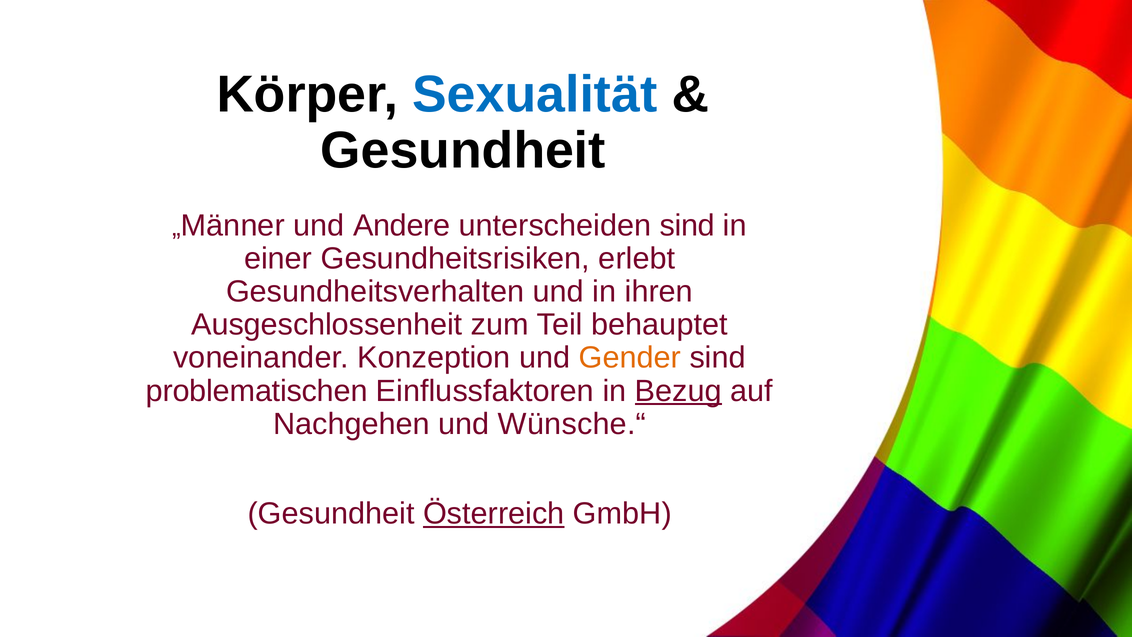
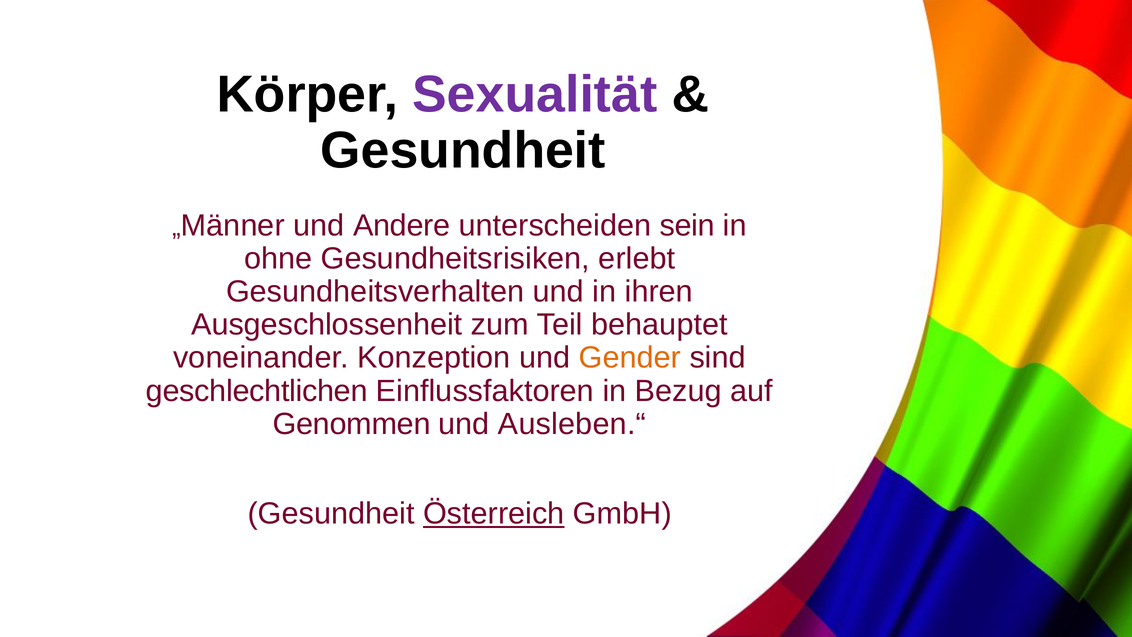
Sexualität colour: blue -> purple
unterscheiden sind: sind -> sein
einer: einer -> ohne
problematischen: problematischen -> geschlechtlichen
Bezug underline: present -> none
Nachgehen: Nachgehen -> Genommen
Wünsche.“: Wünsche.“ -> Ausleben.“
